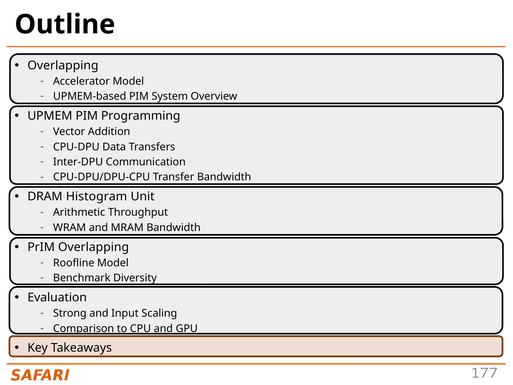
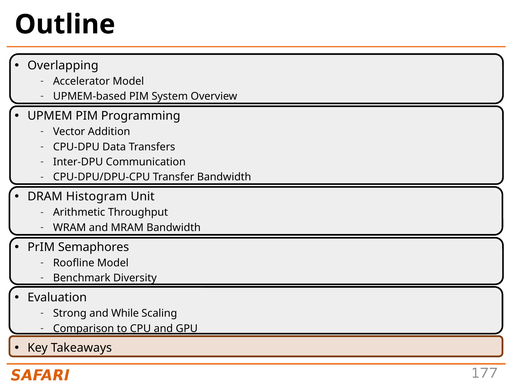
PrIM Overlapping: Overlapping -> Semaphores
Input: Input -> While
